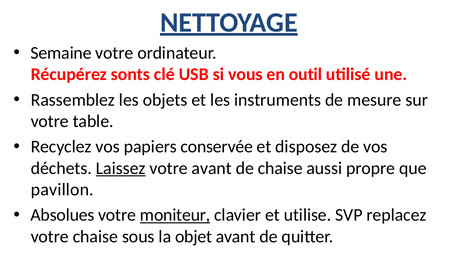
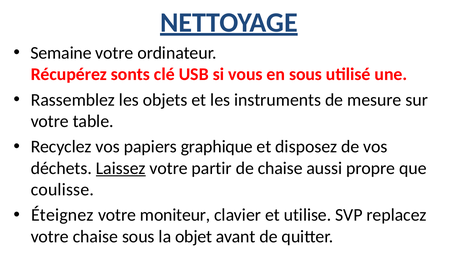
en outil: outil -> sous
conservée: conservée -> graphique
votre avant: avant -> partir
pavillon: pavillon -> coulisse
Absolues: Absolues -> Éteignez
moniteur underline: present -> none
